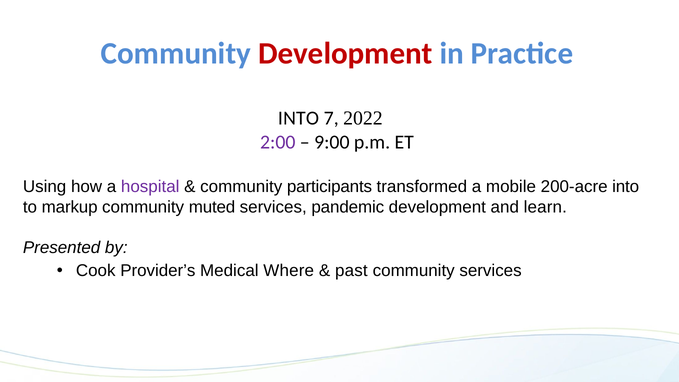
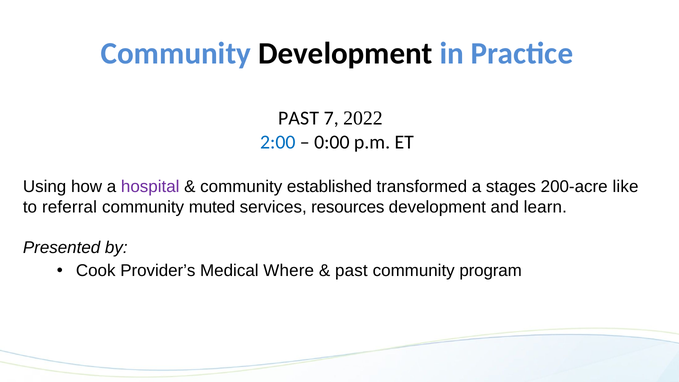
Development at (345, 53) colour: red -> black
INTO at (299, 118): INTO -> PAST
2:00 colour: purple -> blue
9:00: 9:00 -> 0:00
participants: participants -> established
mobile: mobile -> stages
200-acre into: into -> like
markup: markup -> referral
pandemic: pandemic -> resources
community services: services -> program
